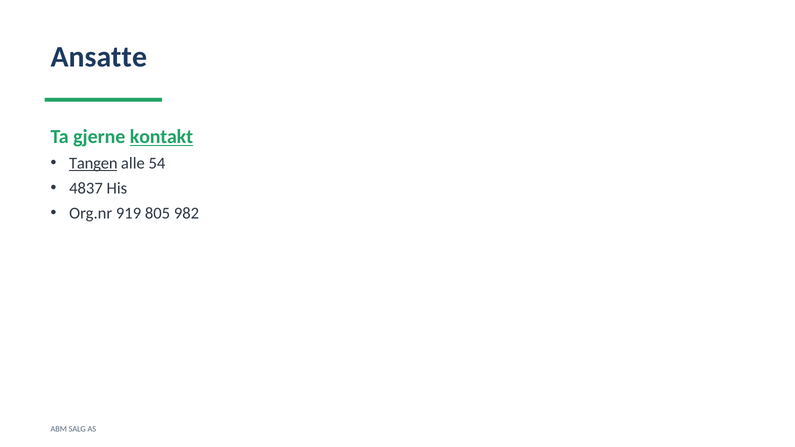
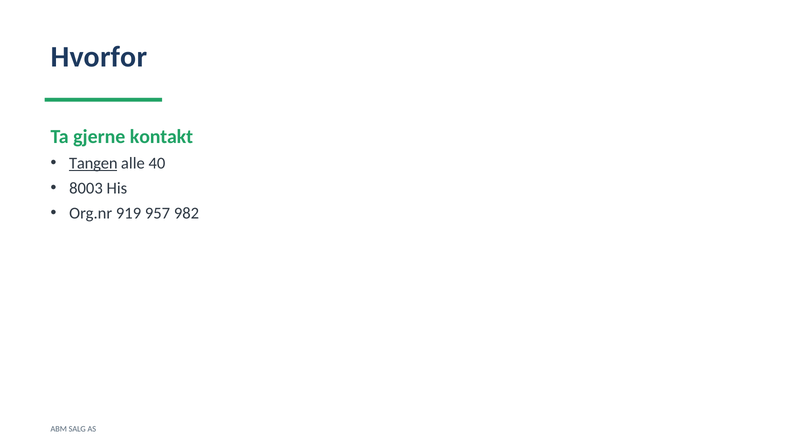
Ansatte: Ansatte -> Hvorfor
kontakt underline: present -> none
54: 54 -> 40
4837: 4837 -> 8003
805: 805 -> 957
